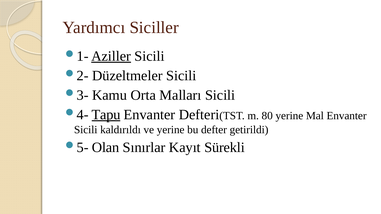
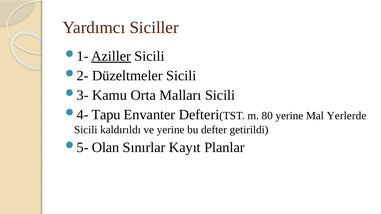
Tapu underline: present -> none
Mal Envanter: Envanter -> Yerlerde
Sürekli: Sürekli -> Planlar
